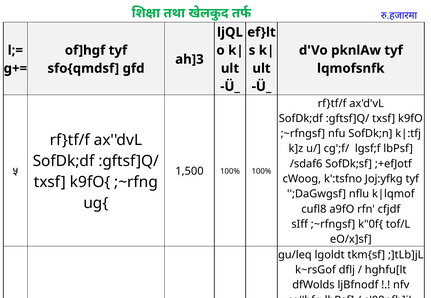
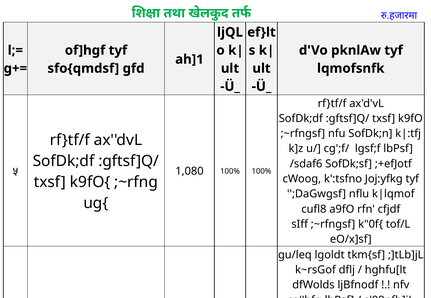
ah]3: ah]3 -> ah]1
1,500: 1,500 -> 1,080
